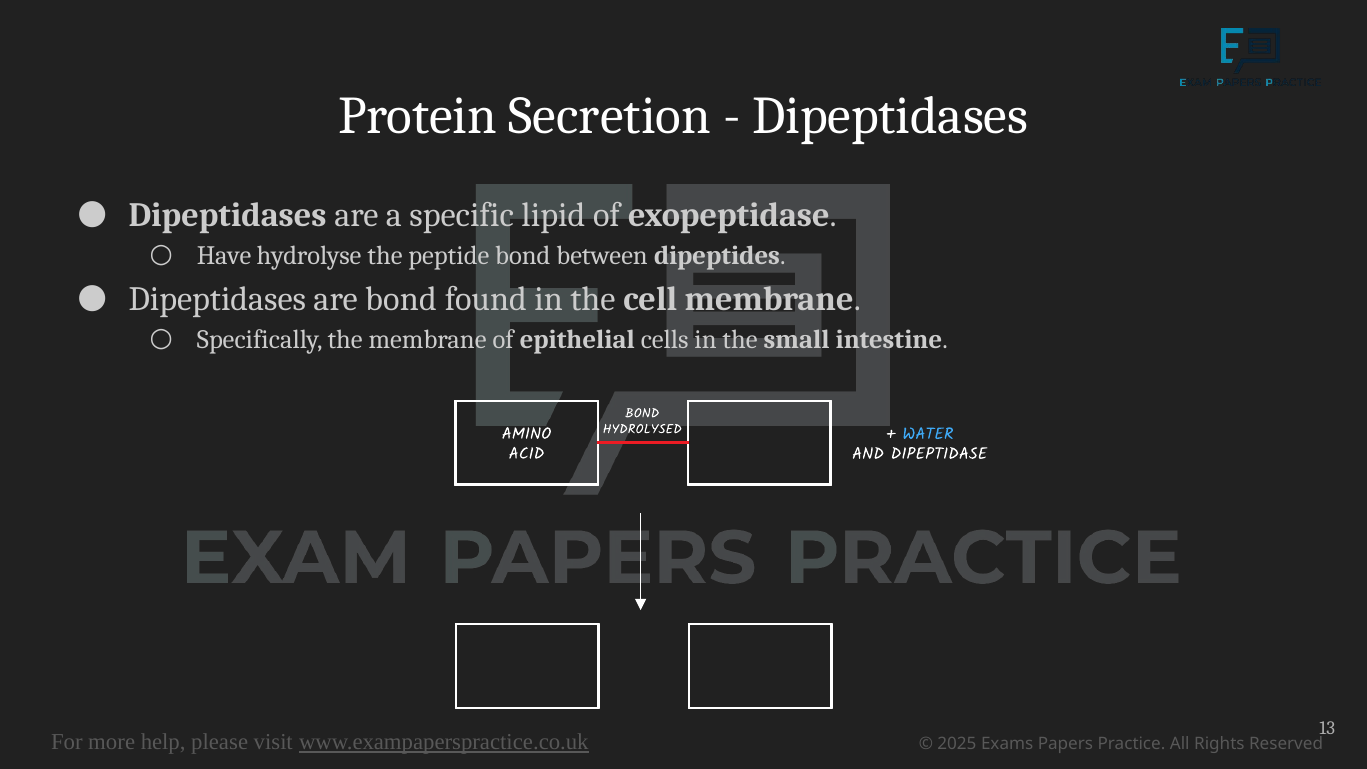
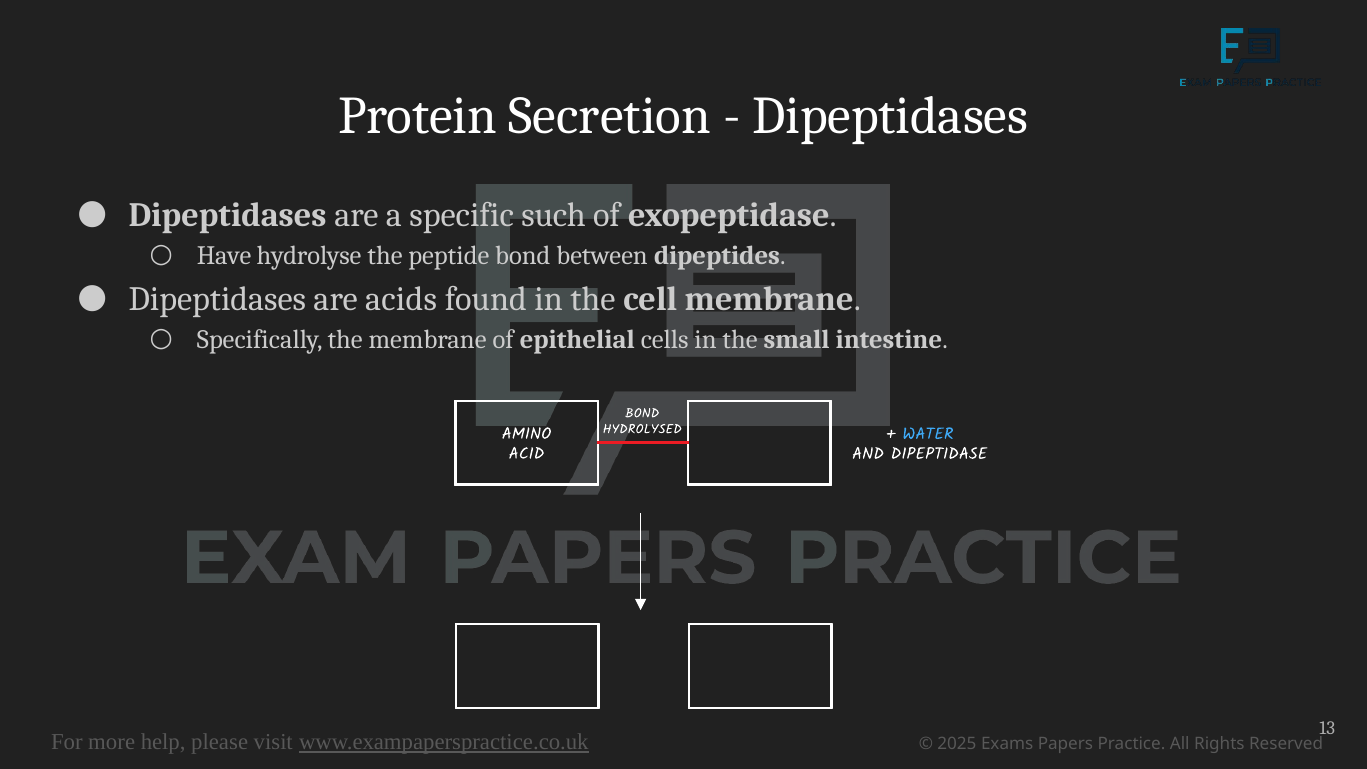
lipid: lipid -> such
are bond: bond -> acids
